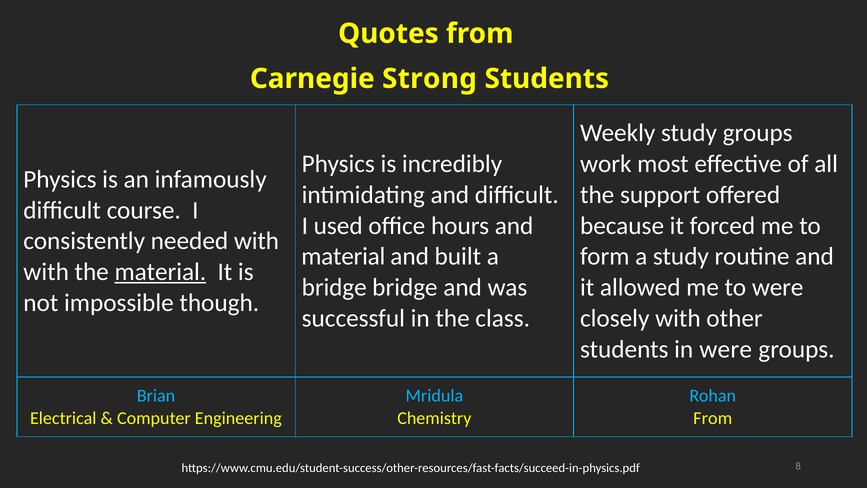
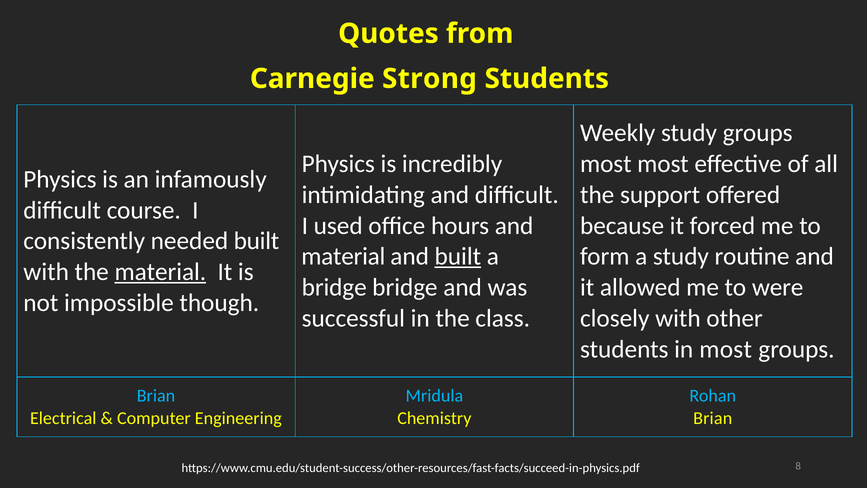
work at (606, 164): work -> most
needed with: with -> built
built at (458, 256) underline: none -> present
in were: were -> most
From at (713, 418): From -> Brian
